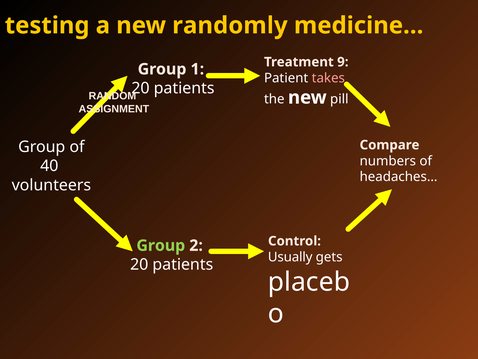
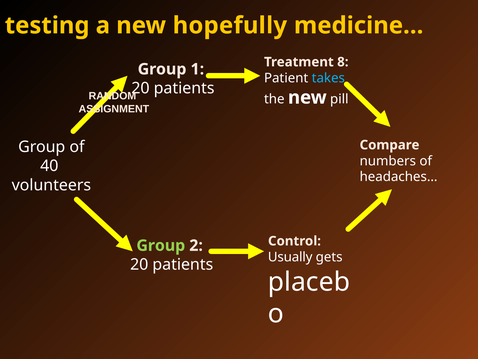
randomly: randomly -> hopefully
9: 9 -> 8
takes colour: pink -> light blue
